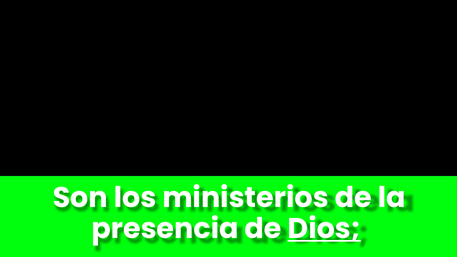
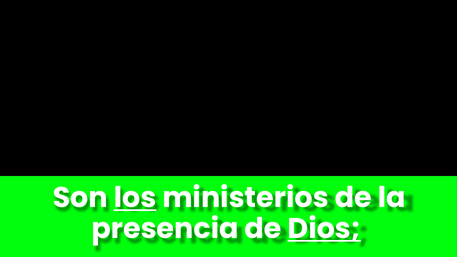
los underline: none -> present
